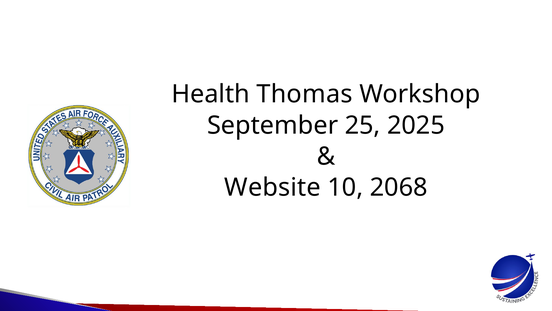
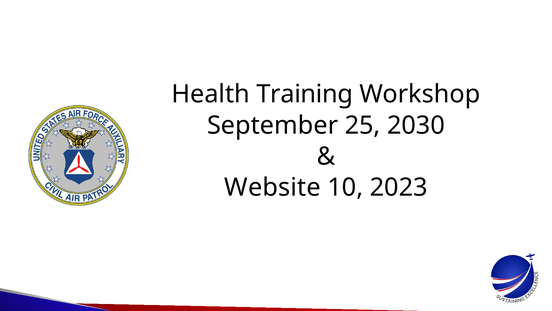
Thomas: Thomas -> Training
2025: 2025 -> 2030
2068: 2068 -> 2023
